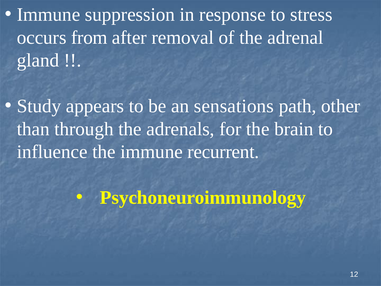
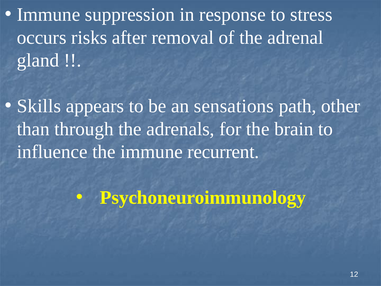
from: from -> risks
Study: Study -> Skills
